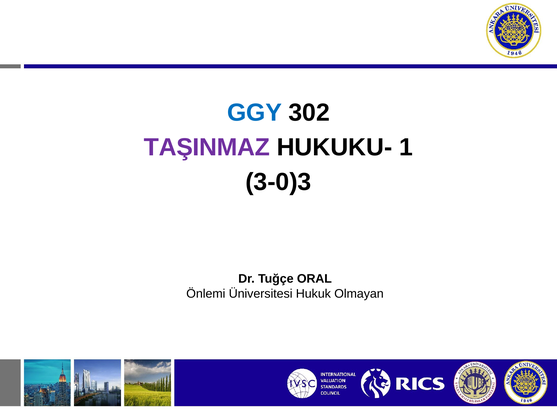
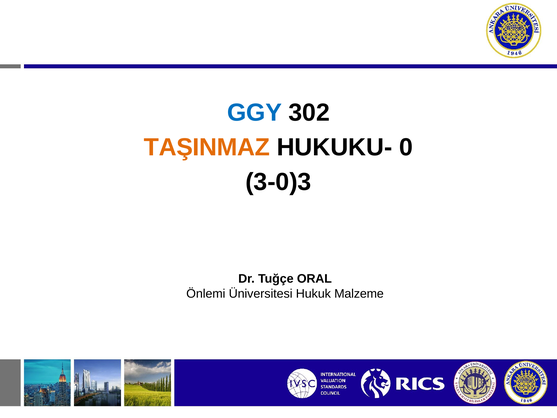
TAŞINMAZ colour: purple -> orange
1: 1 -> 0
Olmayan: Olmayan -> Malzeme
